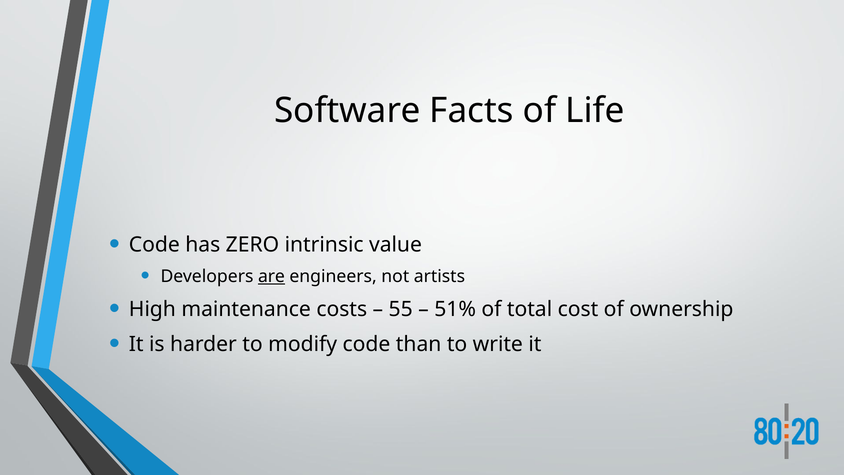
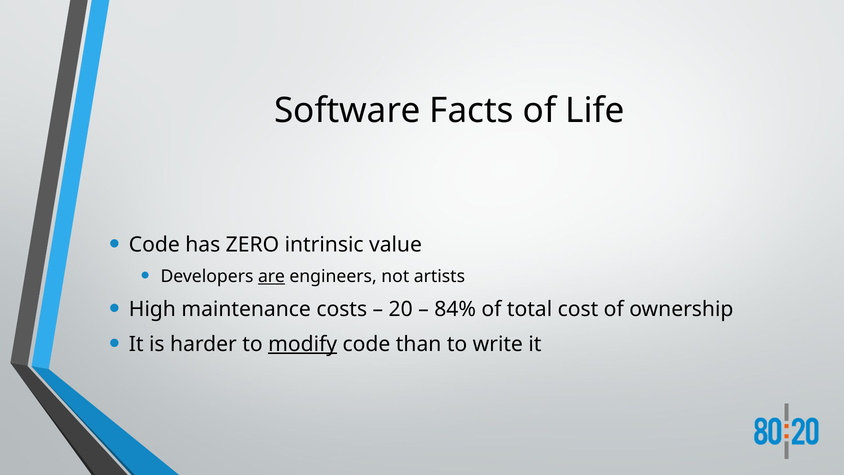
55: 55 -> 20
51%: 51% -> 84%
modify underline: none -> present
